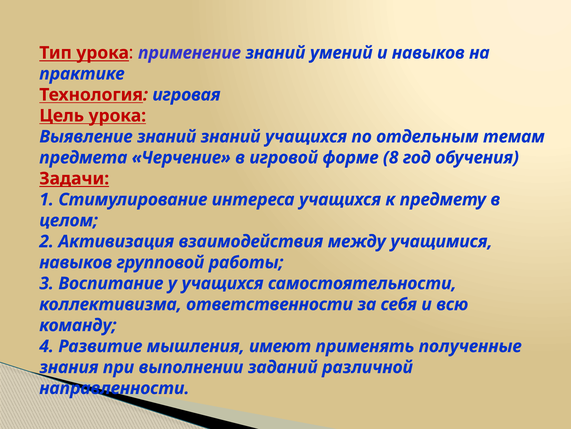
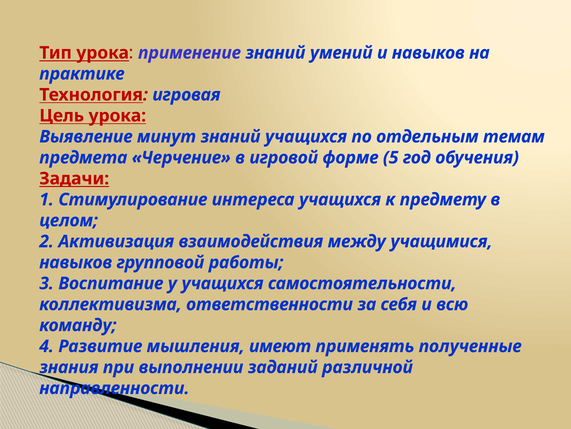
Выявление знаний: знаний -> минут
8: 8 -> 5
